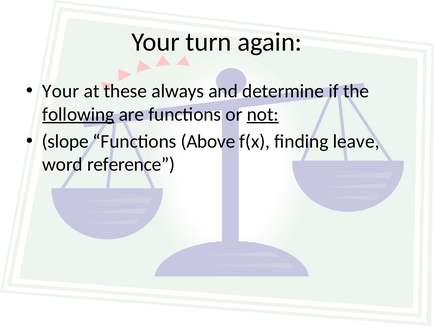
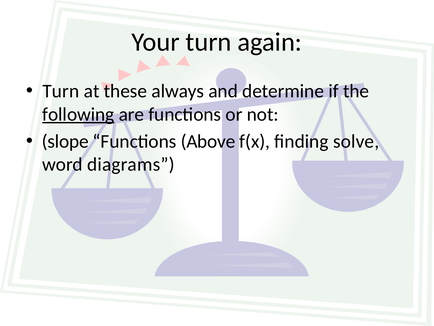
Your at (61, 91): Your -> Turn
not underline: present -> none
leave: leave -> solve
reference: reference -> diagrams
